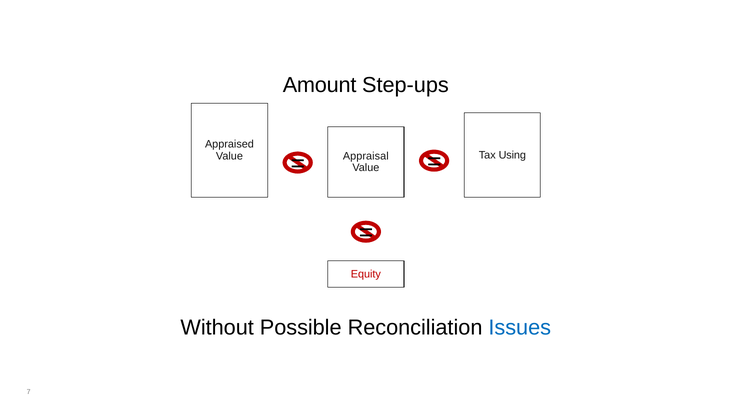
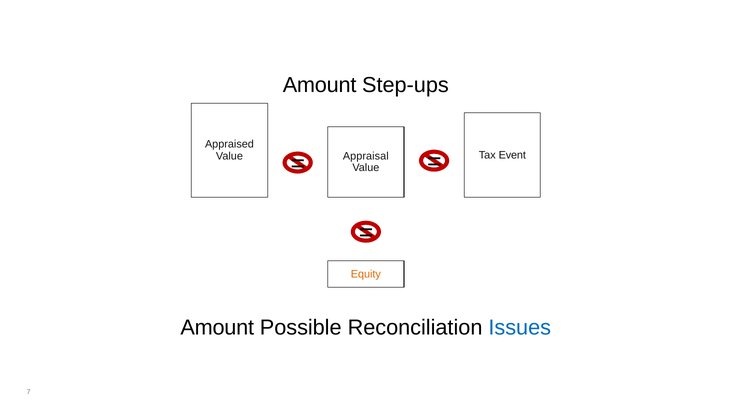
Using: Using -> Event
Equity colour: red -> orange
Without at (217, 328): Without -> Amount
